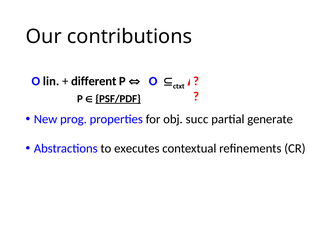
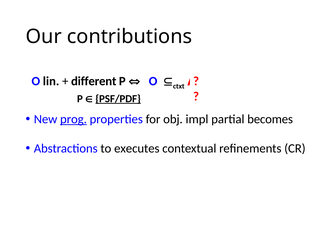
prog underline: none -> present
succ: succ -> impl
generate: generate -> becomes
